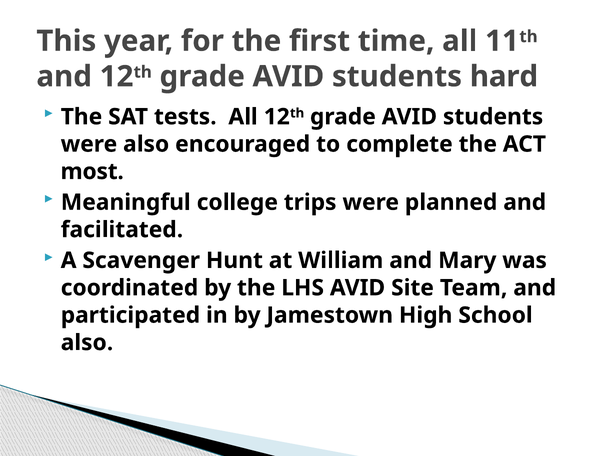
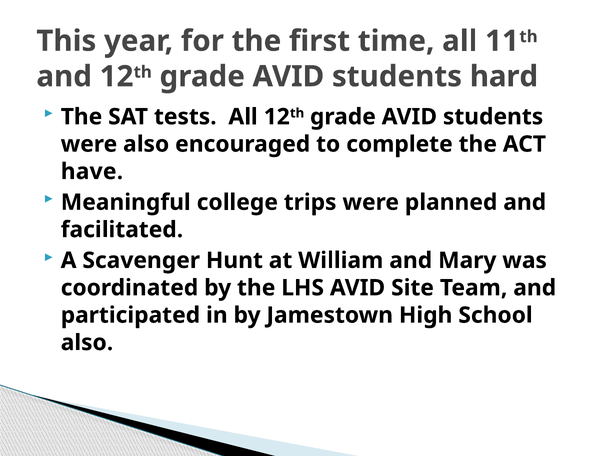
most: most -> have
